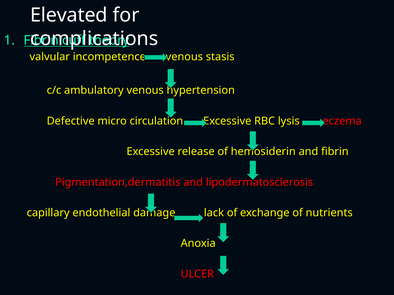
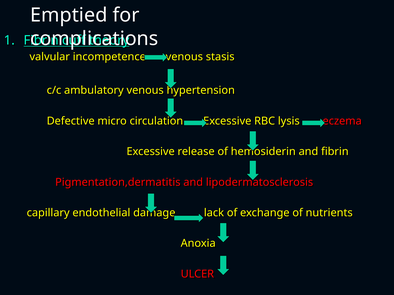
Elevated: Elevated -> Emptied
